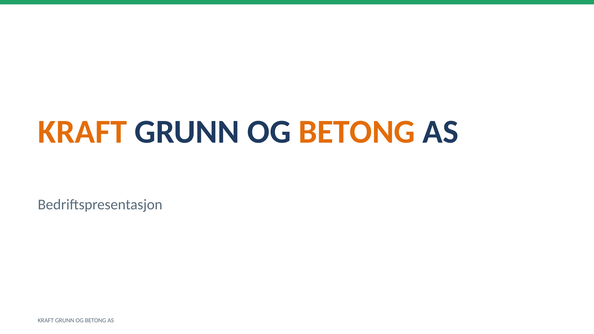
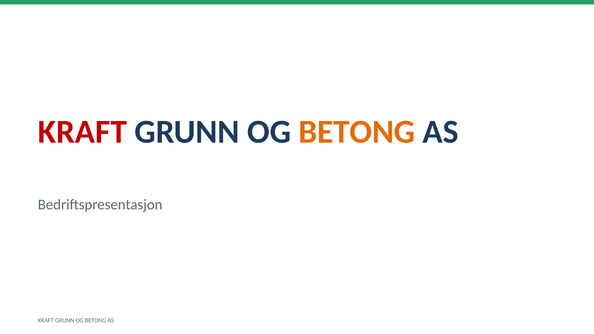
KRAFT at (82, 132) colour: orange -> red
